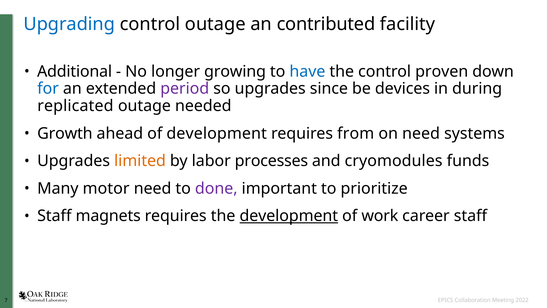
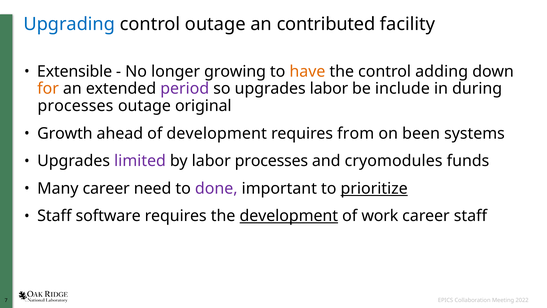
Additional: Additional -> Extensible
have colour: blue -> orange
proven: proven -> adding
for colour: blue -> orange
upgrades since: since -> labor
devices: devices -> include
replicated at (75, 106): replicated -> processes
needed: needed -> original
on need: need -> been
limited colour: orange -> purple
Many motor: motor -> career
prioritize underline: none -> present
magnets: magnets -> software
